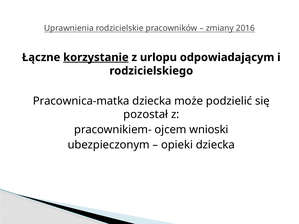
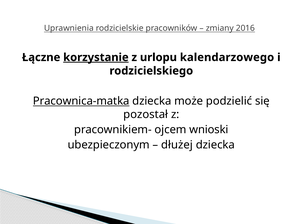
odpowiadającym: odpowiadającym -> kalendarzowego
Pracownica-matka underline: none -> present
opieki: opieki -> dłużej
